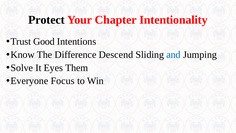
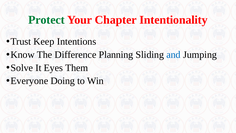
Protect colour: black -> green
Good: Good -> Keep
Descend: Descend -> Planning
Focus: Focus -> Doing
